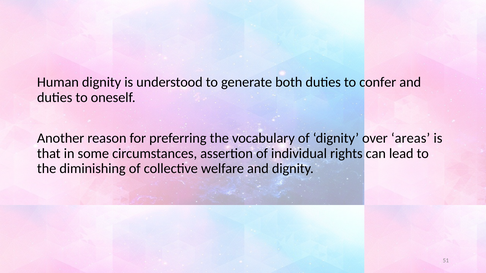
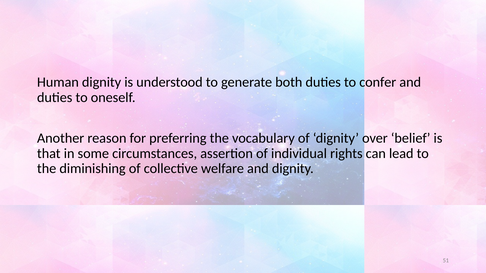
areas: areas -> belief
